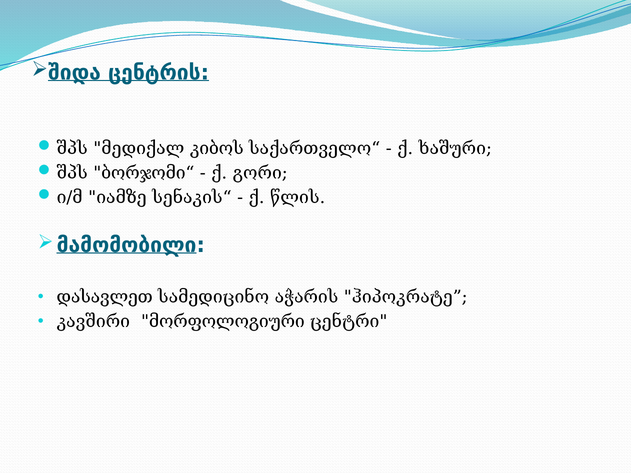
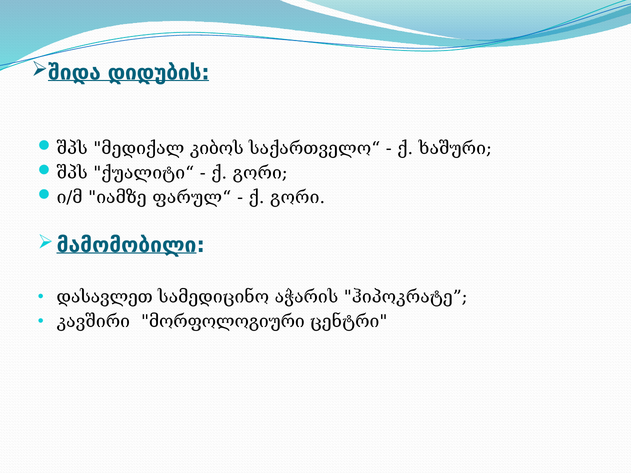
ცენტრის: ცენტრის -> დიდუბის
ბორჯომი“: ბორჯომი“ -> ქუალიტი“
სენაკის“: სენაკის“ -> ფარულ“
წლის at (298, 198): წლის -> გორი
